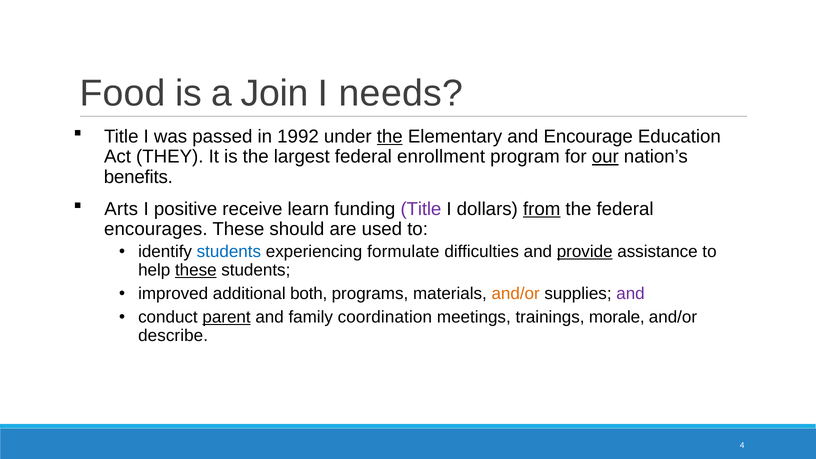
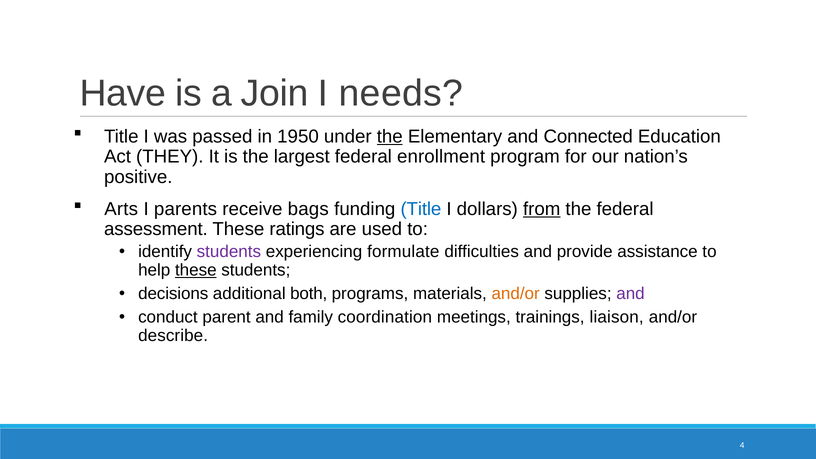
Food: Food -> Have
1992: 1992 -> 1950
Encourage: Encourage -> Connected
our underline: present -> none
benefits: benefits -> positive
positive: positive -> parents
learn: learn -> bags
Title at (421, 209) colour: purple -> blue
encourages: encourages -> assessment
should: should -> ratings
students at (229, 252) colour: blue -> purple
provide underline: present -> none
improved: improved -> decisions
parent underline: present -> none
morale: morale -> liaison
